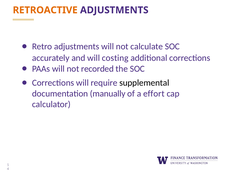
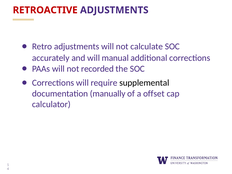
RETROACTIVE colour: orange -> red
costing: costing -> manual
effort: effort -> offset
